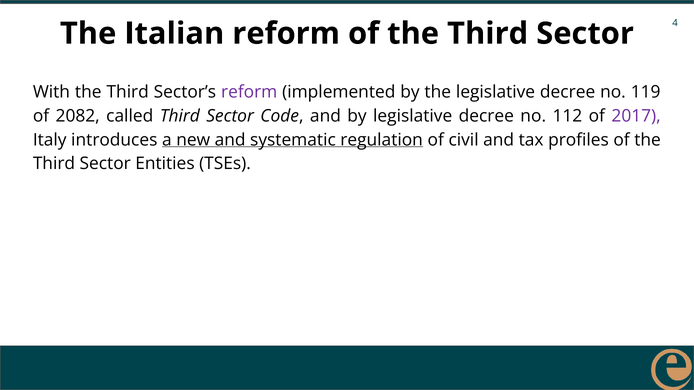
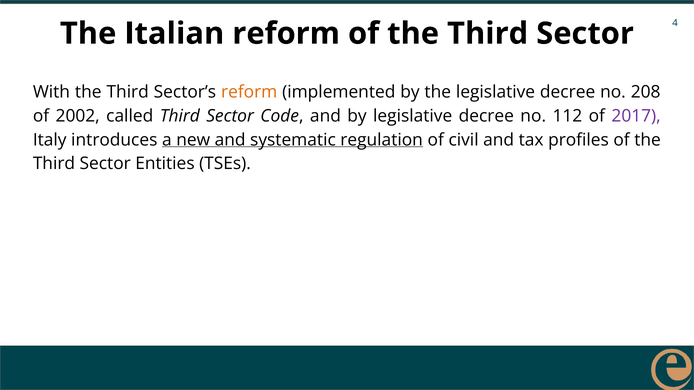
reform at (249, 92) colour: purple -> orange
119: 119 -> 208
2082: 2082 -> 2002
